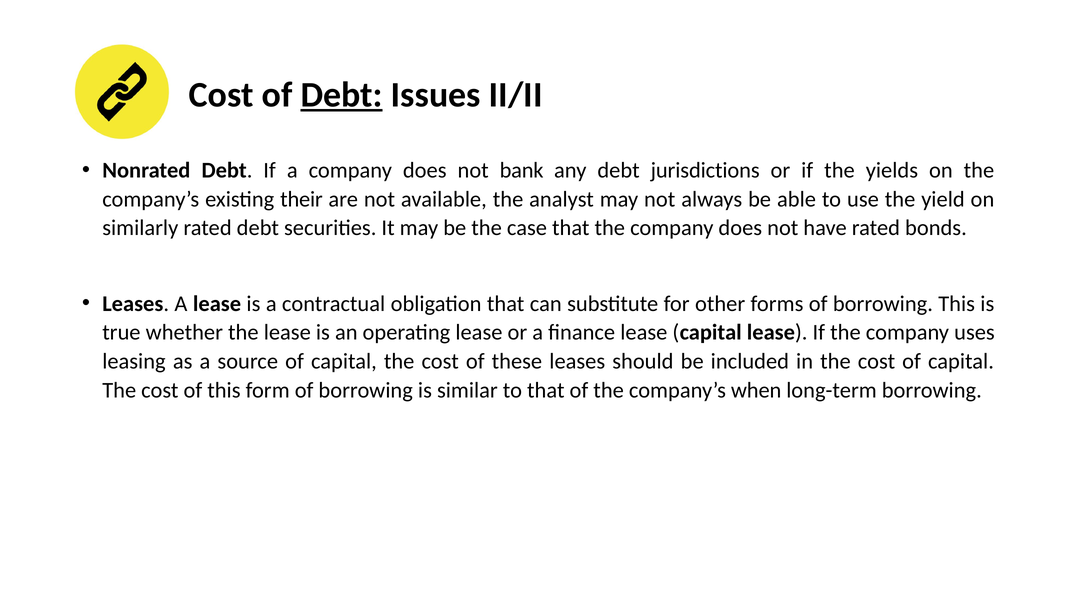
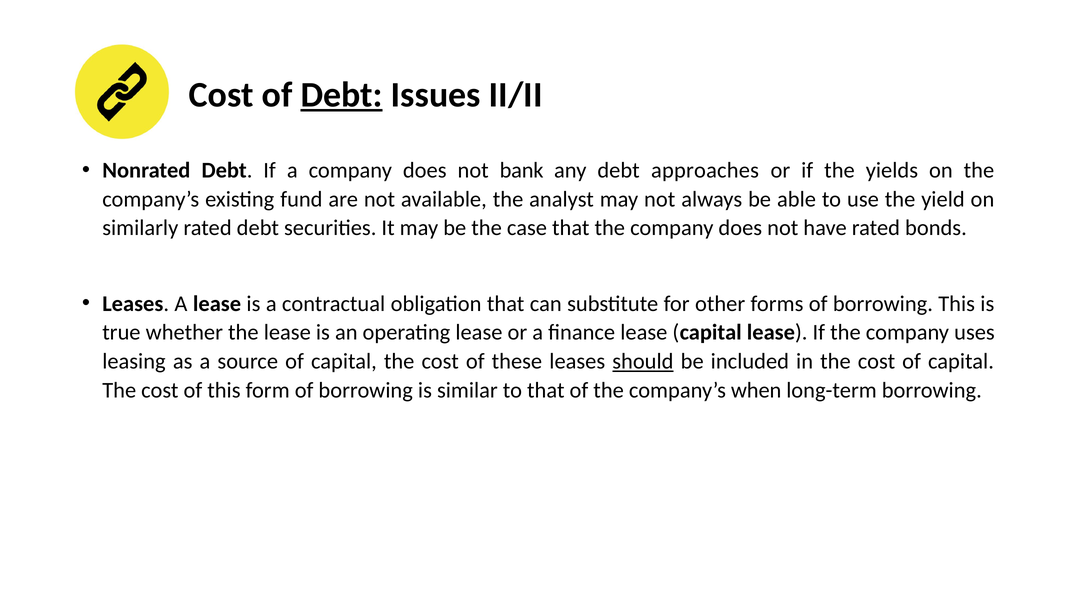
jurisdictions: jurisdictions -> approaches
their: their -> fund
should underline: none -> present
